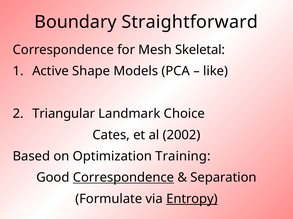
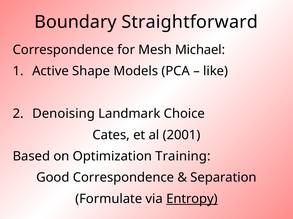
Skeletal: Skeletal -> Michael
Triangular: Triangular -> Denoising
2002: 2002 -> 2001
Correspondence at (123, 178) underline: present -> none
